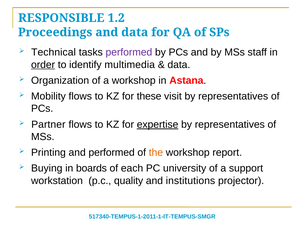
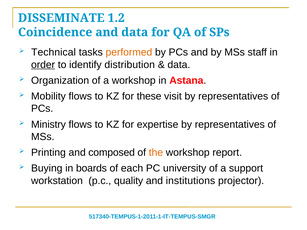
RESPONSIBLE: RESPONSIBLE -> DISSEMINATE
Proceedings: Proceedings -> Coincidence
performed at (129, 52) colour: purple -> orange
multimedia: multimedia -> distribution
Partner: Partner -> Ministry
expertise underline: present -> none
and performed: performed -> composed
